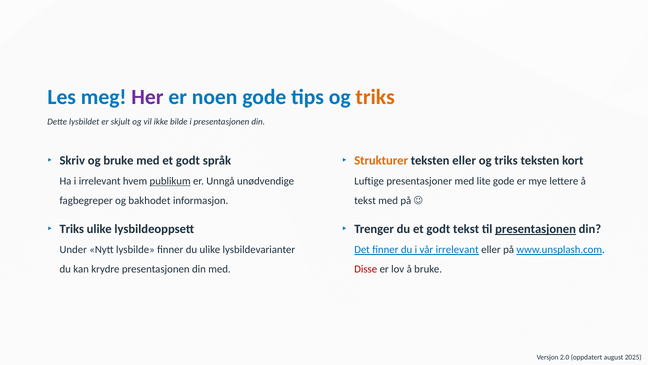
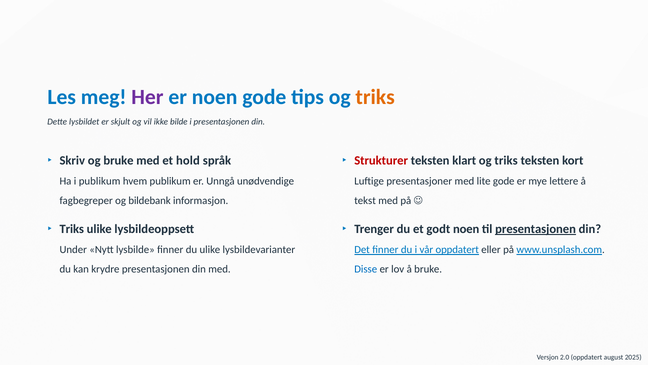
med et godt: godt -> hold
Strukturer colour: orange -> red
teksten eller: eller -> klart
i irrelevant: irrelevant -> publikum
publikum at (170, 181) underline: present -> none
bakhodet: bakhodet -> bildebank
godt tekst: tekst -> noen
vår irrelevant: irrelevant -> oppdatert
Disse colour: red -> blue
